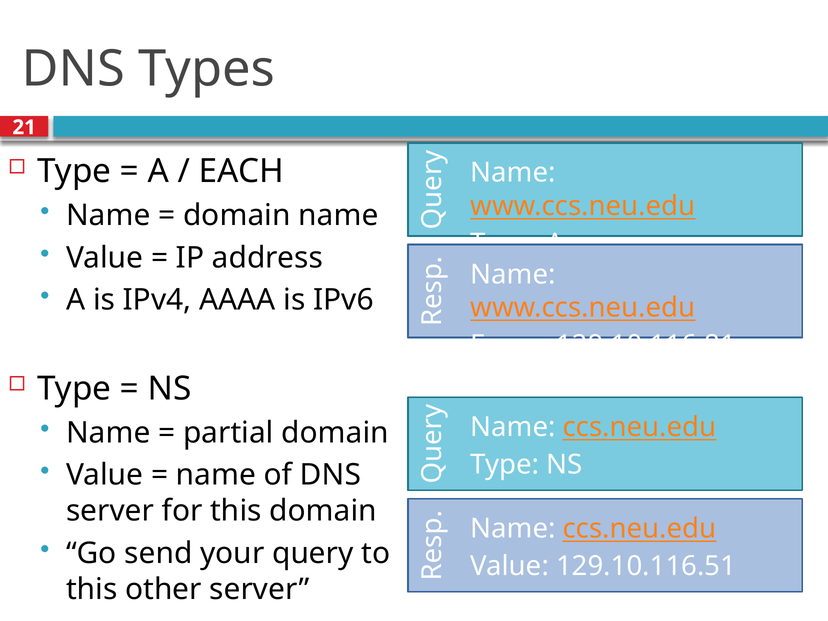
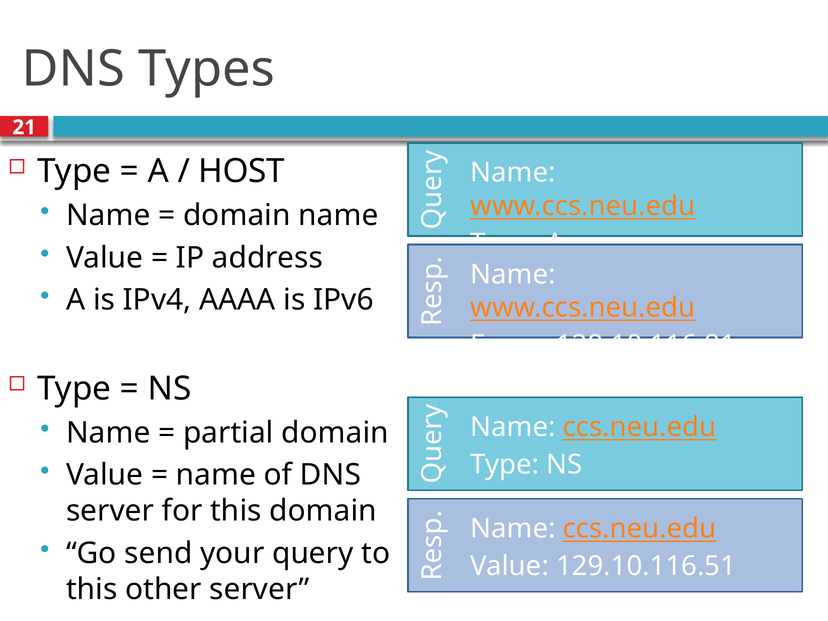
EACH: EACH -> HOST
